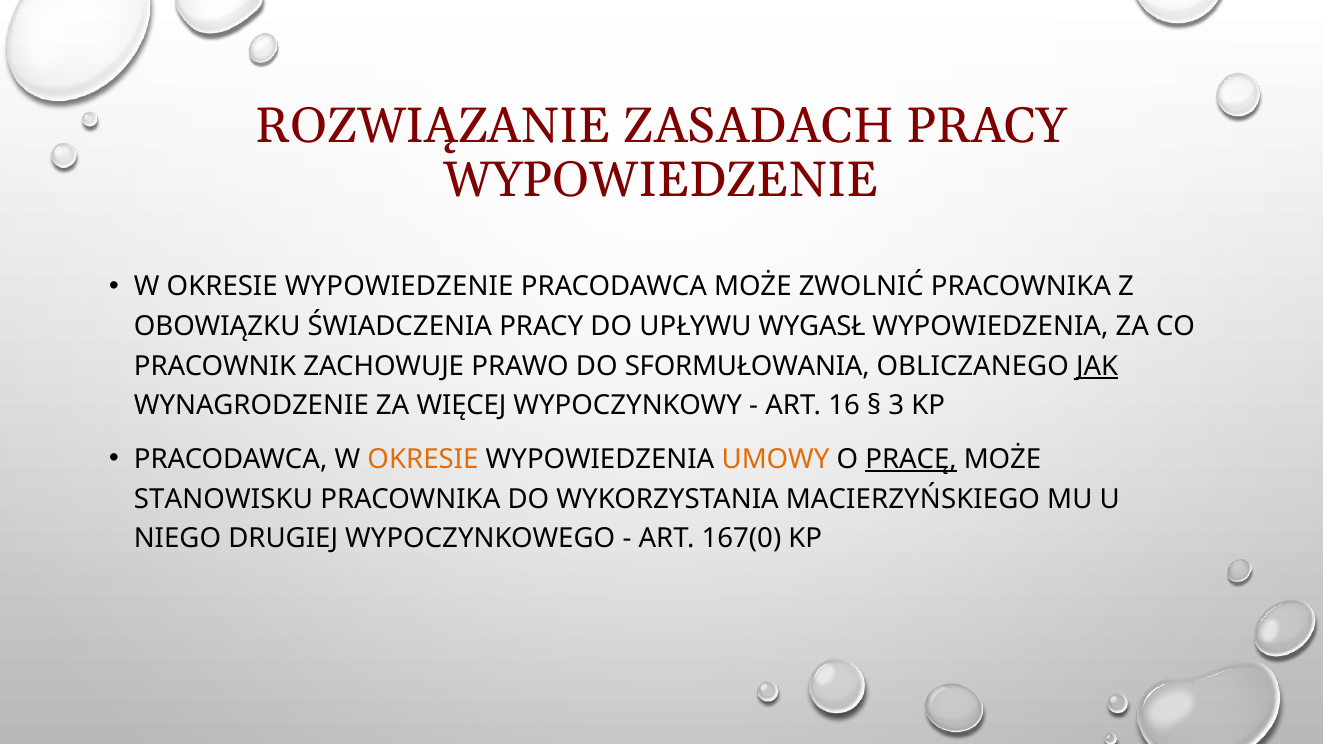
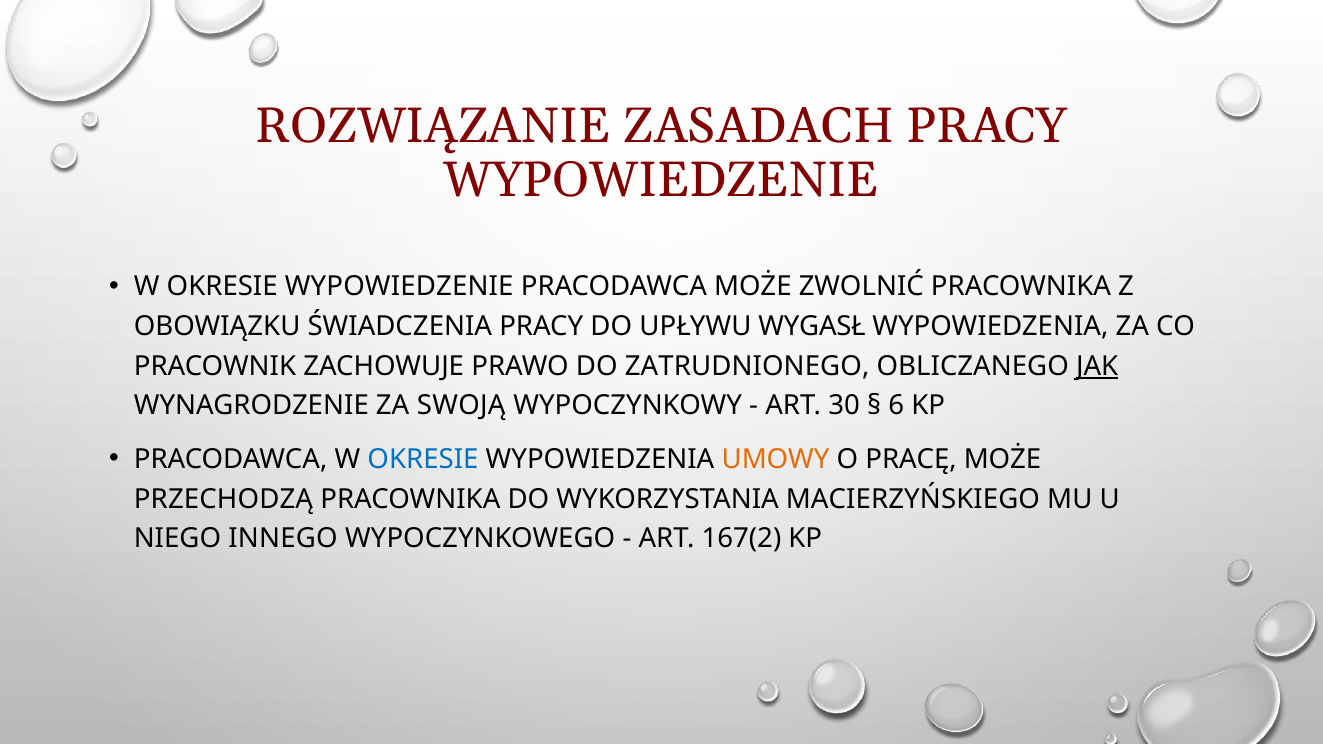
SFORMUŁOWANIA: SFORMUŁOWANIA -> ZATRUDNIONEGO
WIĘCEJ: WIĘCEJ -> SWOJĄ
16: 16 -> 30
3: 3 -> 6
OKRESIE at (423, 459) colour: orange -> blue
PRACĘ underline: present -> none
STANOWISKU: STANOWISKU -> PRZECHODZĄ
DRUGIEJ: DRUGIEJ -> INNEGO
167(0: 167(0 -> 167(2
